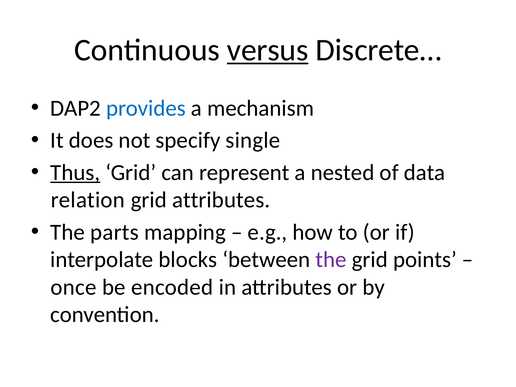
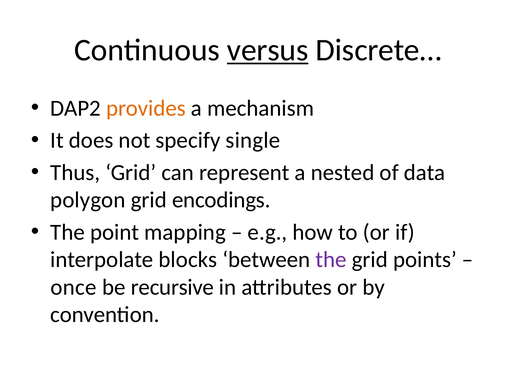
provides colour: blue -> orange
Thus underline: present -> none
relation: relation -> polygon
grid attributes: attributes -> encodings
parts: parts -> point
encoded: encoded -> recursive
